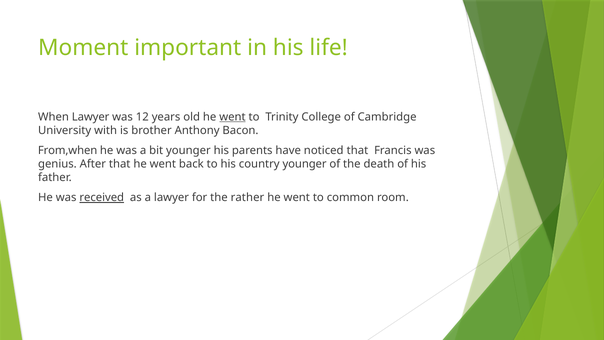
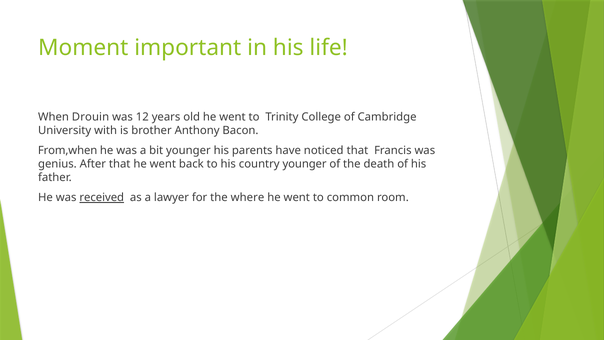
When Lawyer: Lawyer -> Drouin
went at (232, 117) underline: present -> none
rather: rather -> where
